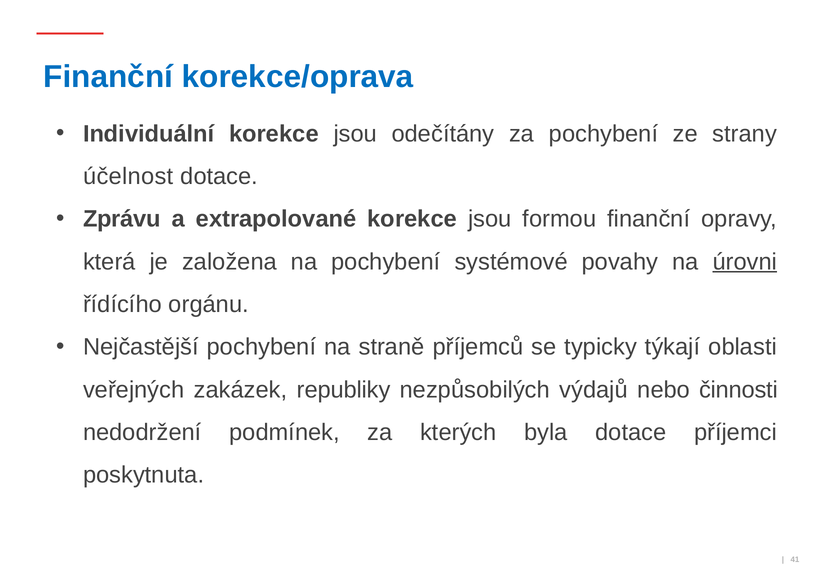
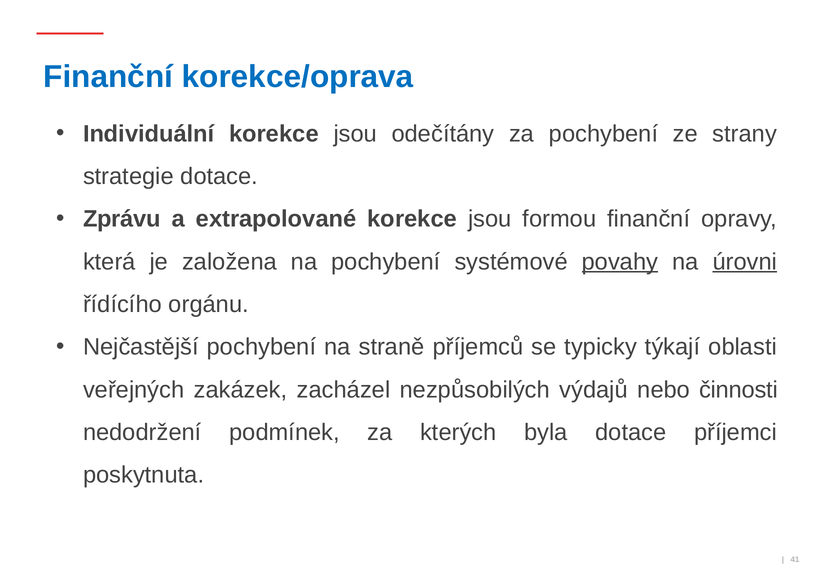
účelnost: účelnost -> strategie
povahy underline: none -> present
republiky: republiky -> zacházel
